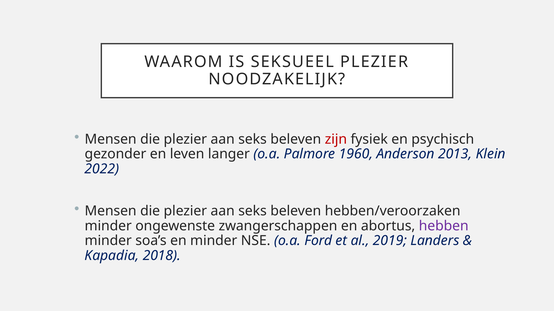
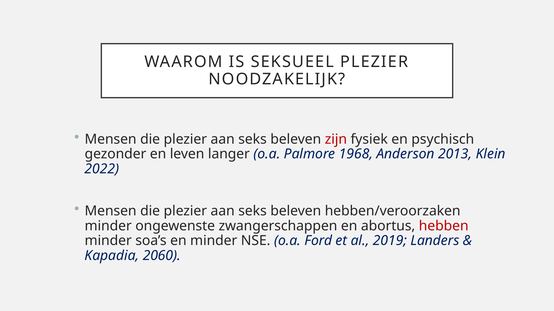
1960: 1960 -> 1968
hebben colour: purple -> red
2018: 2018 -> 2060
